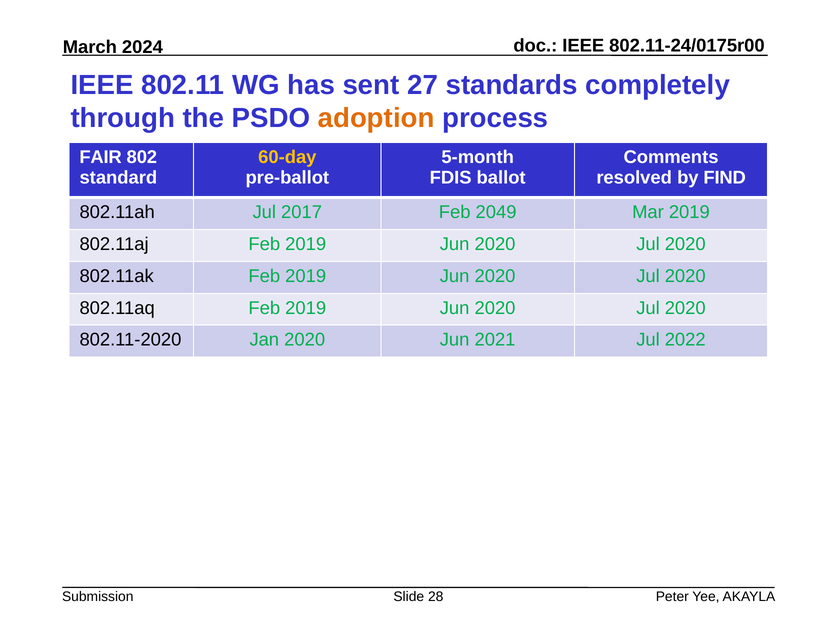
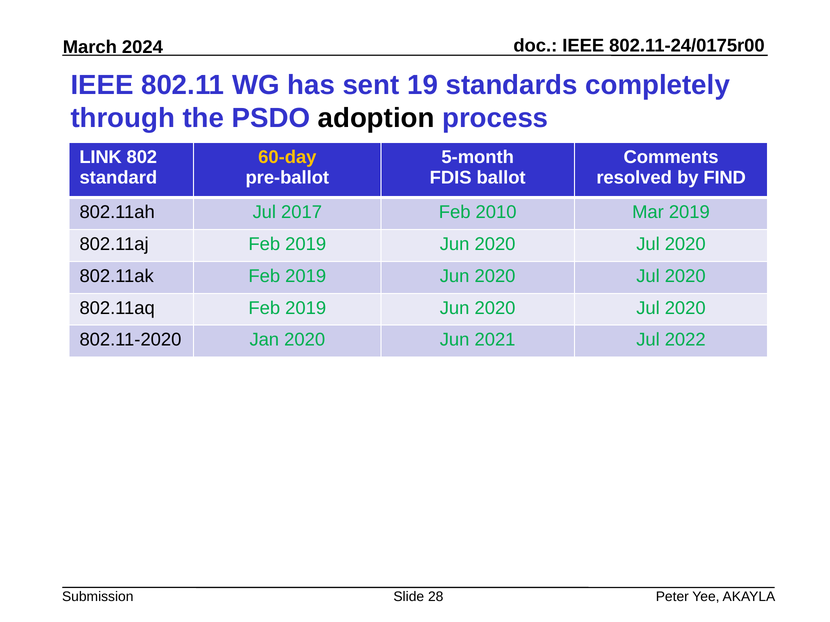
27: 27 -> 19
adoption colour: orange -> black
FAIR: FAIR -> LINK
2049: 2049 -> 2010
